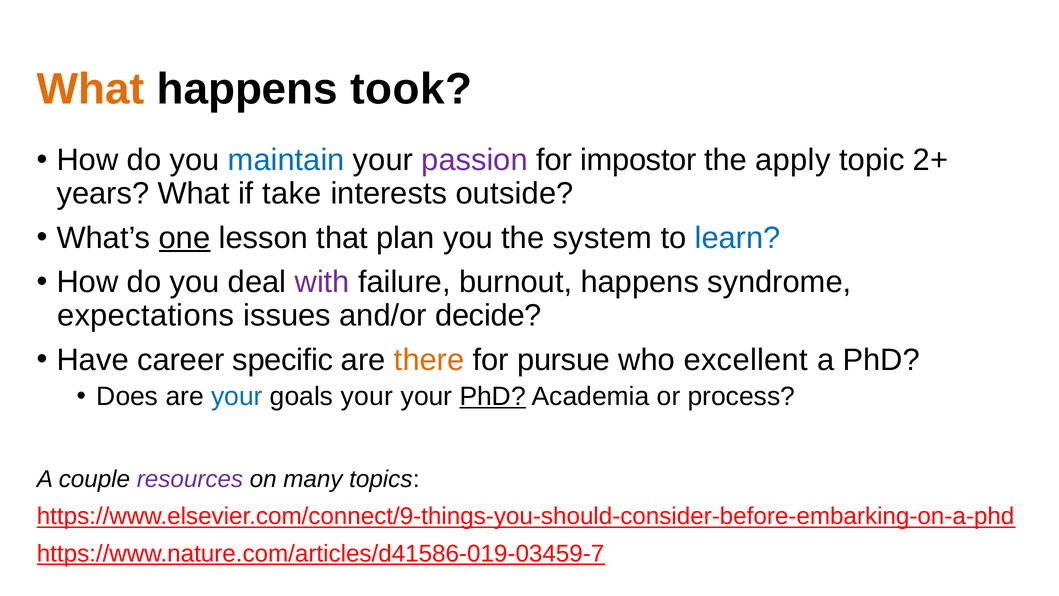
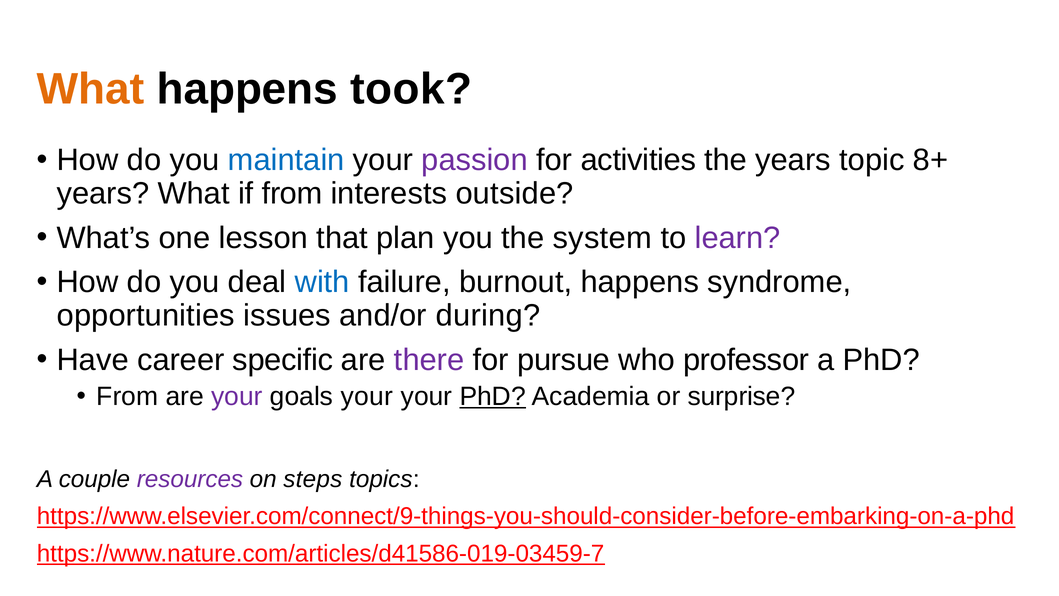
impostor: impostor -> activities
the apply: apply -> years
2+: 2+ -> 8+
if take: take -> from
one underline: present -> none
learn colour: blue -> purple
with colour: purple -> blue
expectations: expectations -> opportunities
decide: decide -> during
there colour: orange -> purple
excellent: excellent -> professor
Does at (127, 396): Does -> From
your at (237, 396) colour: blue -> purple
process: process -> surprise
many: many -> steps
